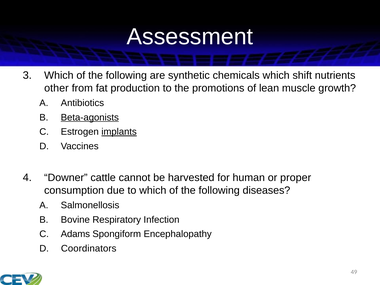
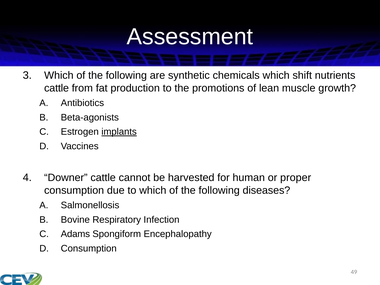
other at (56, 88): other -> cattle
Beta-agonists underline: present -> none
Coordinators at (89, 248): Coordinators -> Consumption
